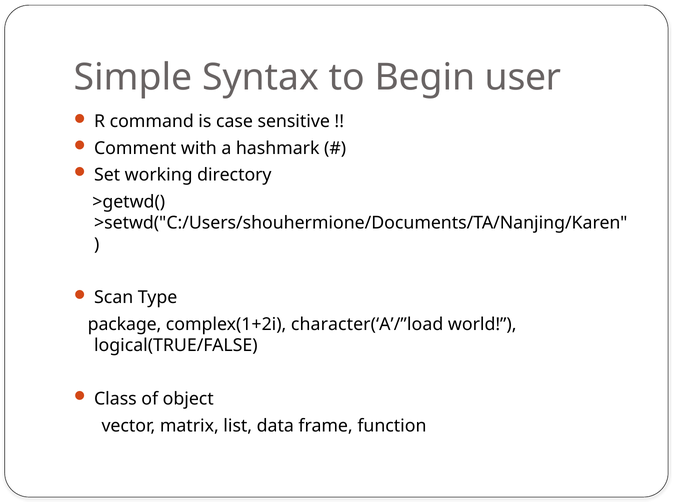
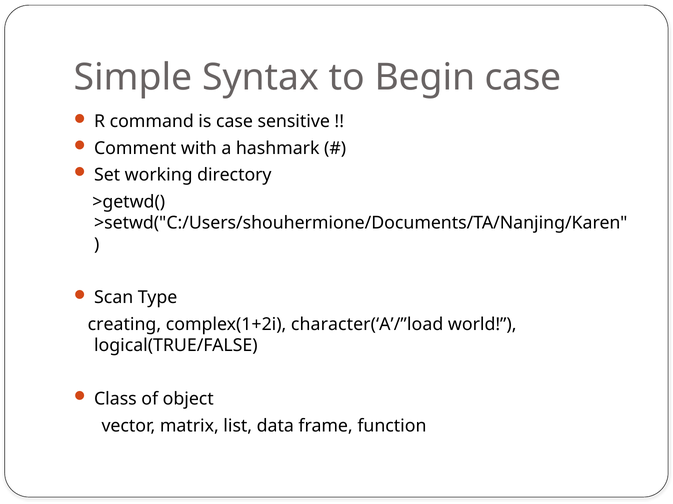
Begin user: user -> case
package: package -> creating
